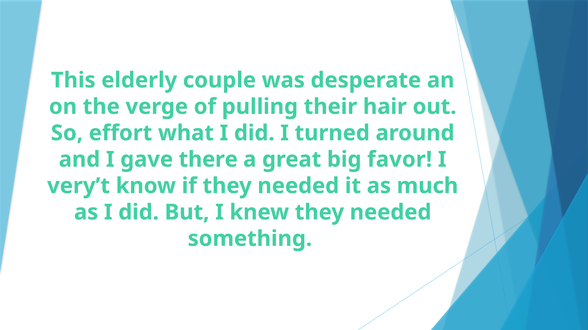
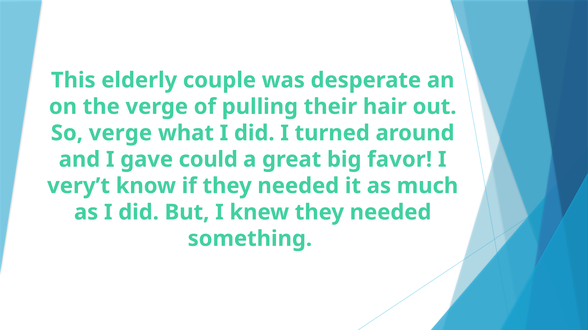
So effort: effort -> verge
there: there -> could
